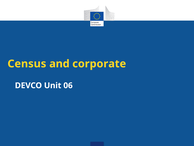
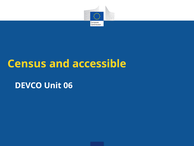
corporate: corporate -> accessible
